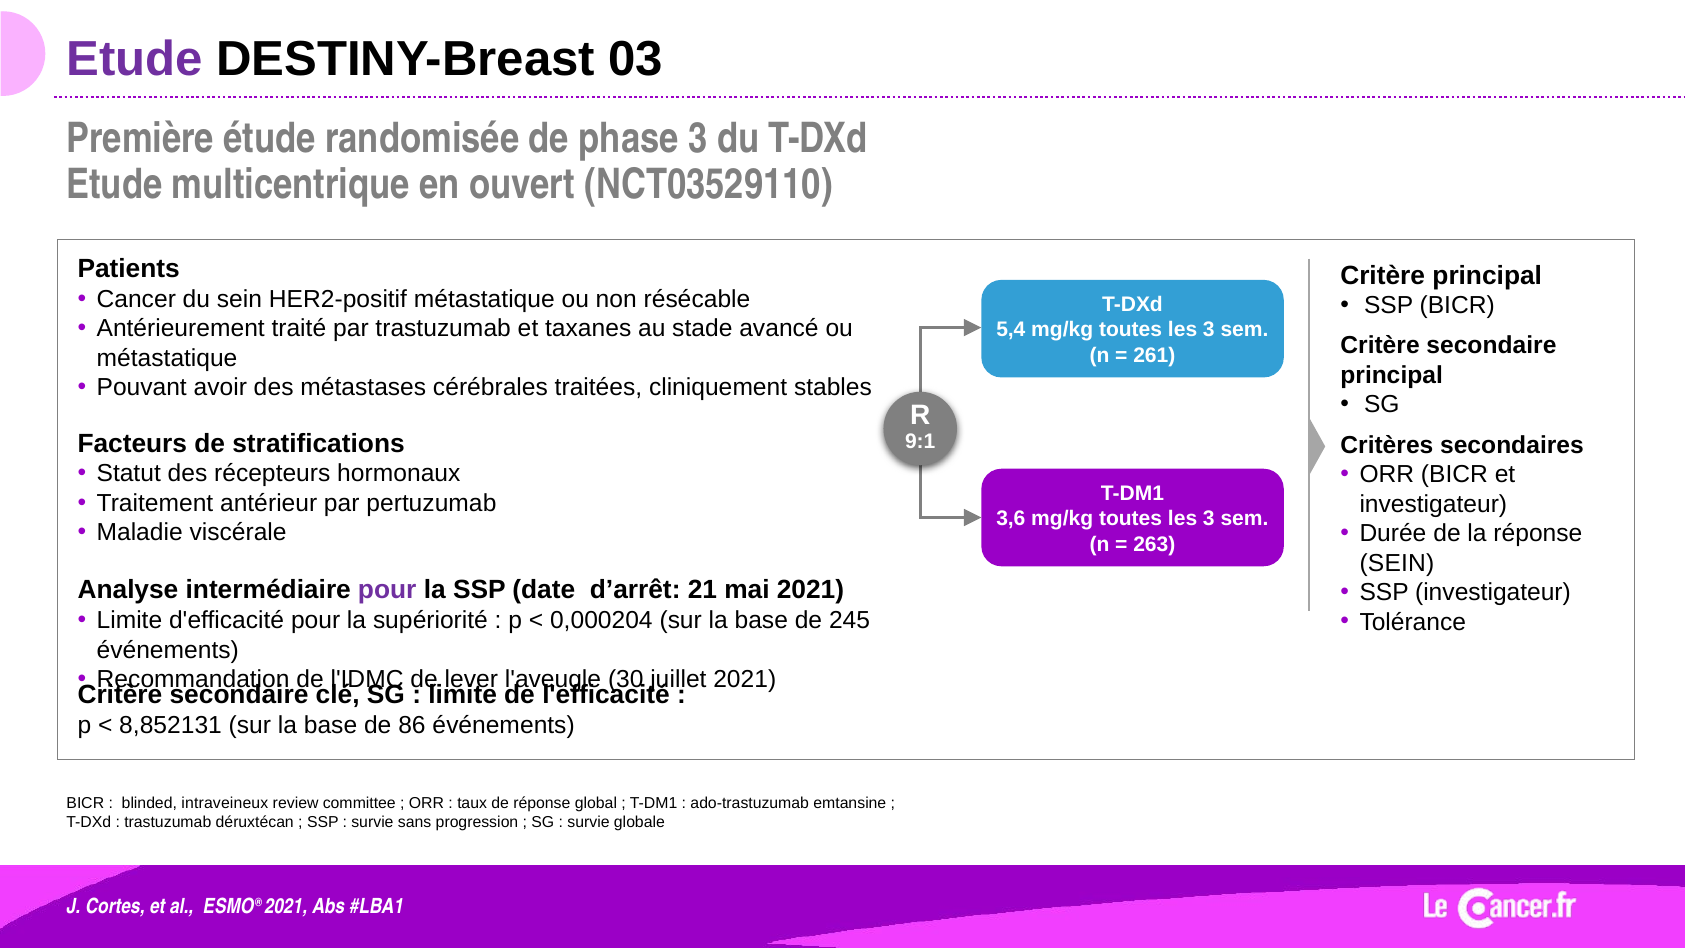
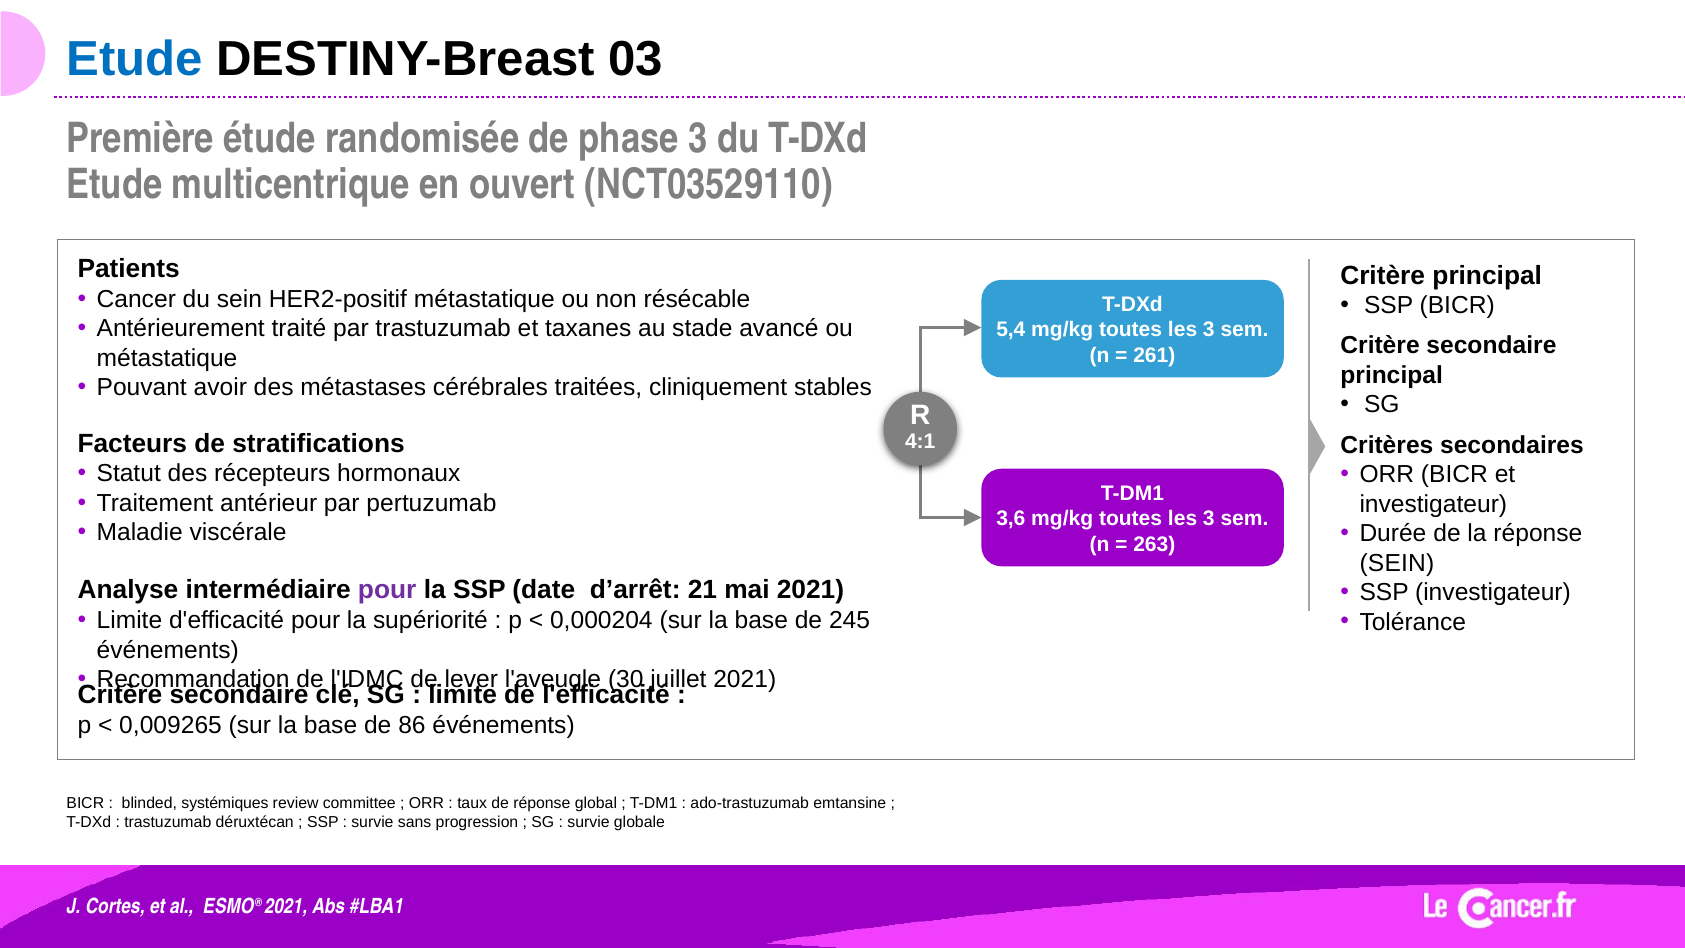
Etude at (135, 59) colour: purple -> blue
9:1: 9:1 -> 4:1
8,852131: 8,852131 -> 0,009265
intraveineux: intraveineux -> systémiques
